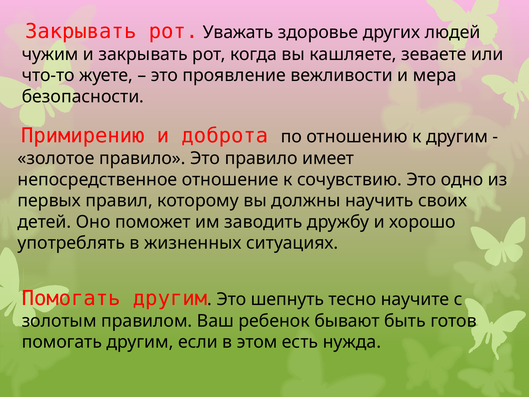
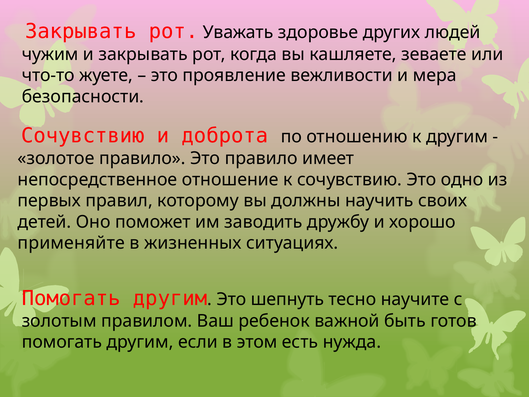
Примирению at (83, 136): Примирению -> Сочувствию
употреблять: употреблять -> применяйте
бывают: бывают -> важной
